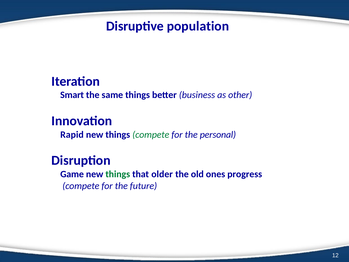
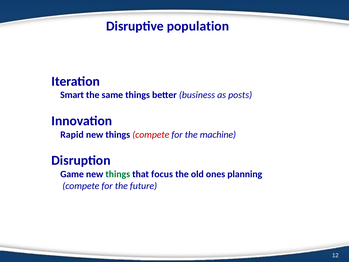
other: other -> posts
compete at (151, 134) colour: green -> red
personal: personal -> machine
older: older -> focus
progress: progress -> planning
